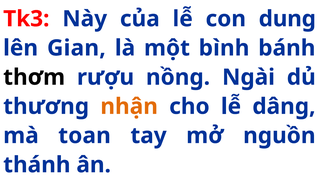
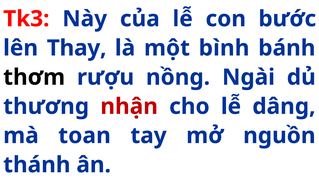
dung: dung -> bước
Gian: Gian -> Thay
nhận colour: orange -> red
